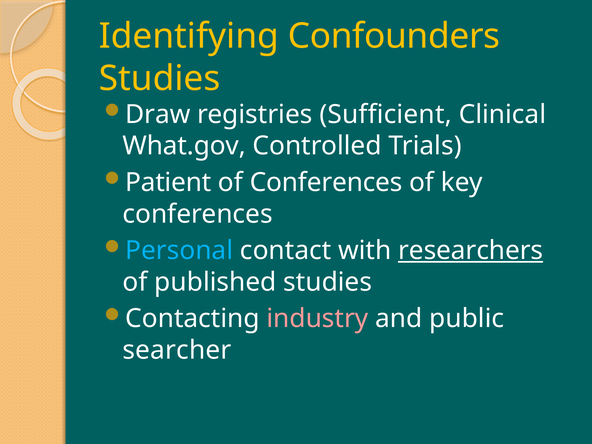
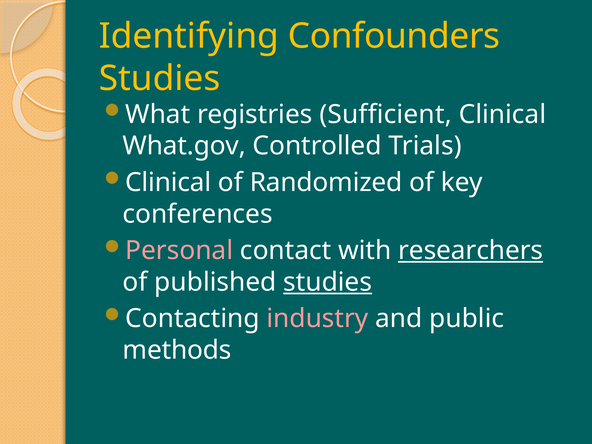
Draw: Draw -> What
Patient at (168, 182): Patient -> Clinical
of Conferences: Conferences -> Randomized
Personal colour: light blue -> pink
studies at (328, 282) underline: none -> present
searcher: searcher -> methods
